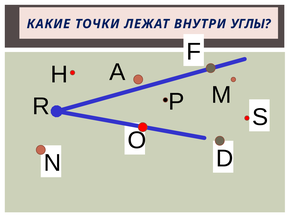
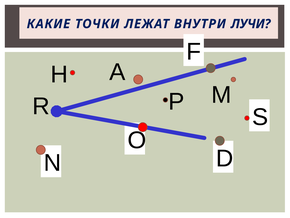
УГЛЫ: УГЛЫ -> ЛУЧИ
